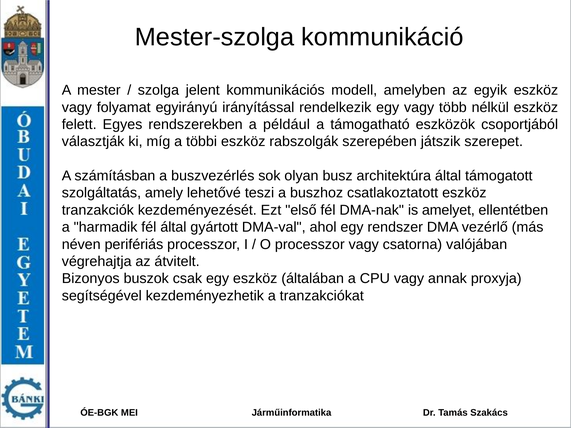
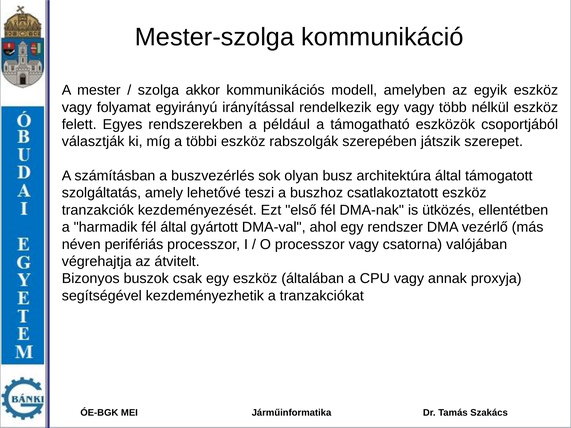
jelent: jelent -> akkor
amelyet: amelyet -> ütközés
